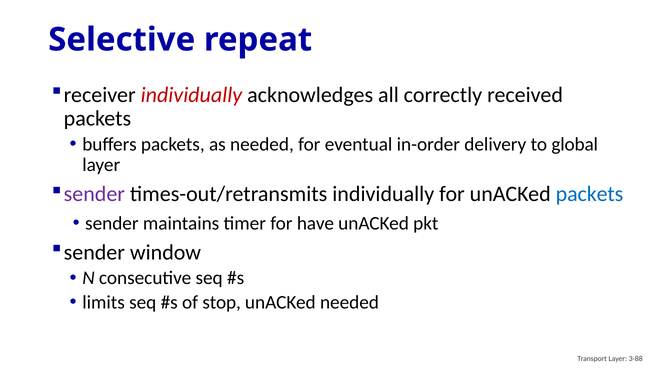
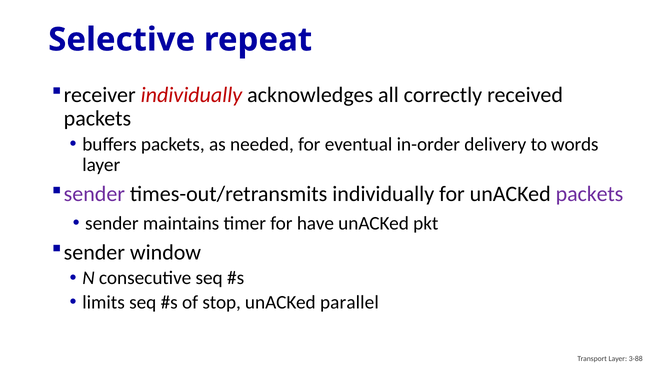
global: global -> words
packets at (590, 194) colour: blue -> purple
unACKed needed: needed -> parallel
